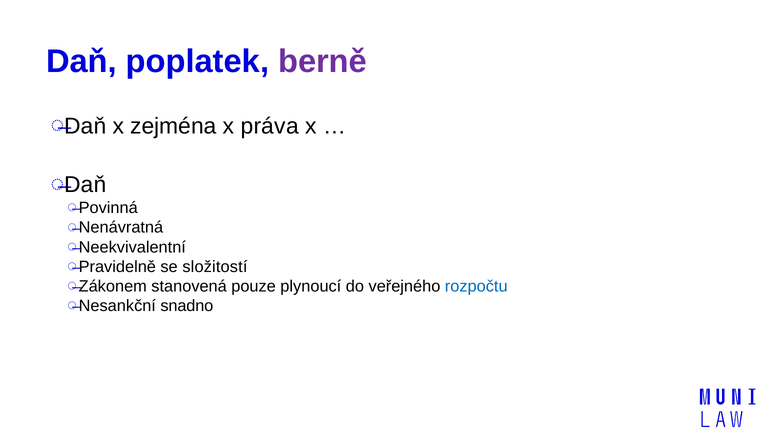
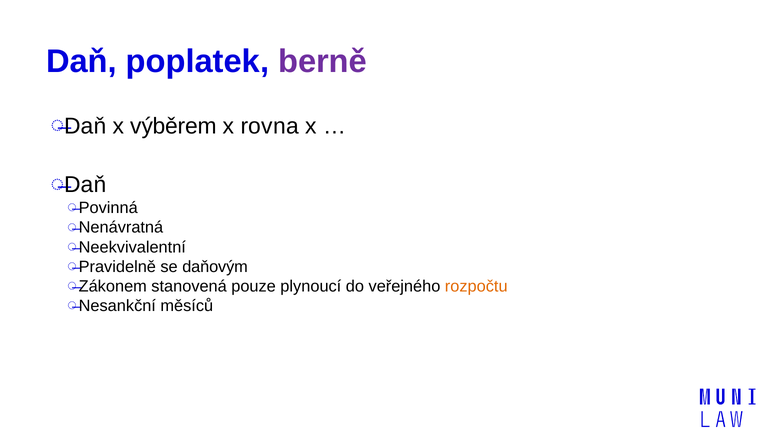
zejména: zejména -> výběrem
práva: práva -> rovna
složitostí: složitostí -> daňovým
rozpočtu colour: blue -> orange
snadno: snadno -> měsíců
